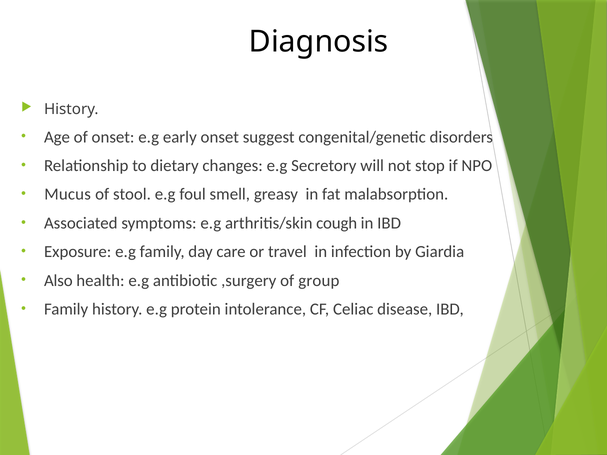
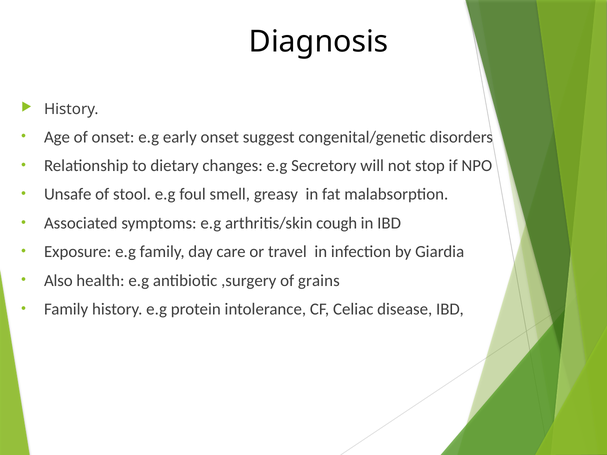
Mucus: Mucus -> Unsafe
group: group -> grains
